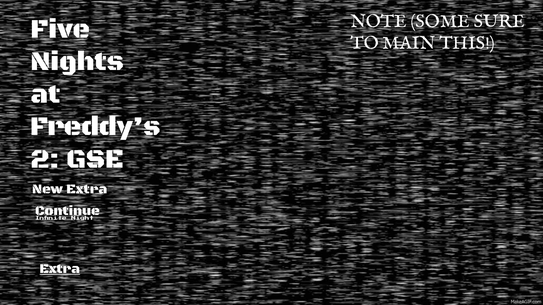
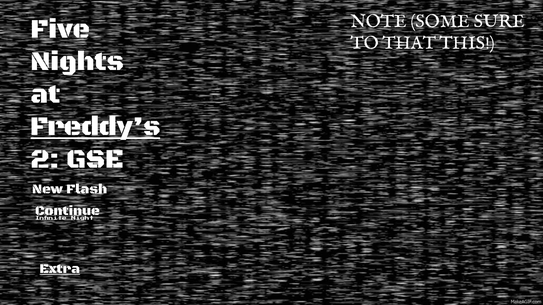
MAIN: MAIN -> THAT
Freddy’s underline: none -> present
New Extra: Extra -> Flash
